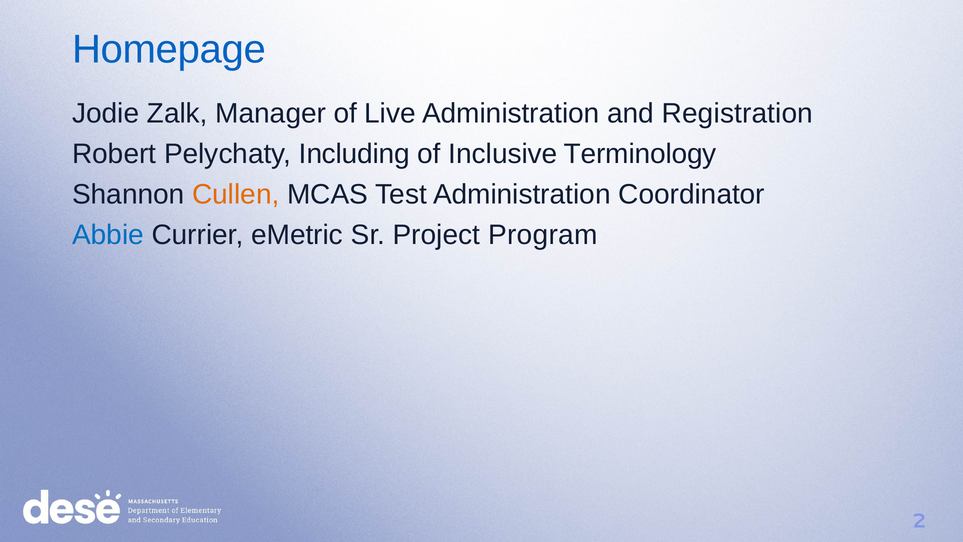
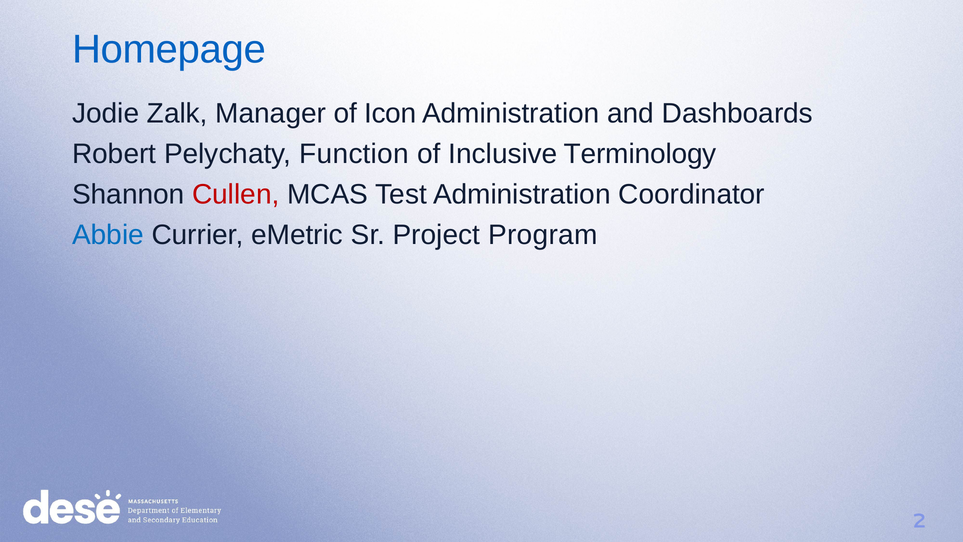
Live: Live -> Icon
Registration: Registration -> Dashboards
Including: Including -> Function
Cullen colour: orange -> red
